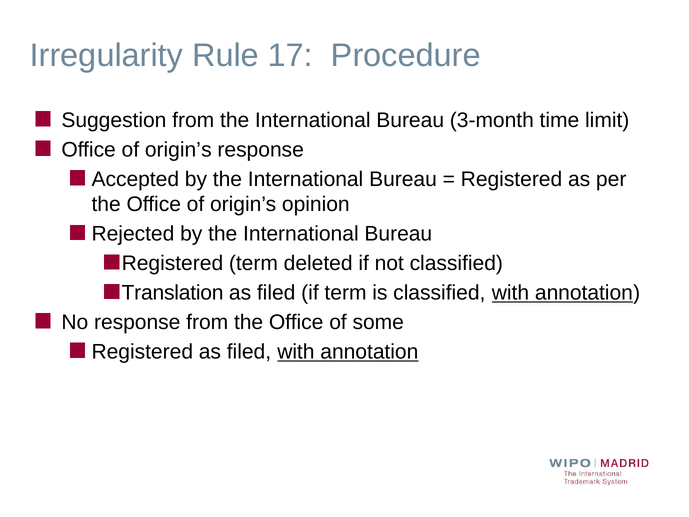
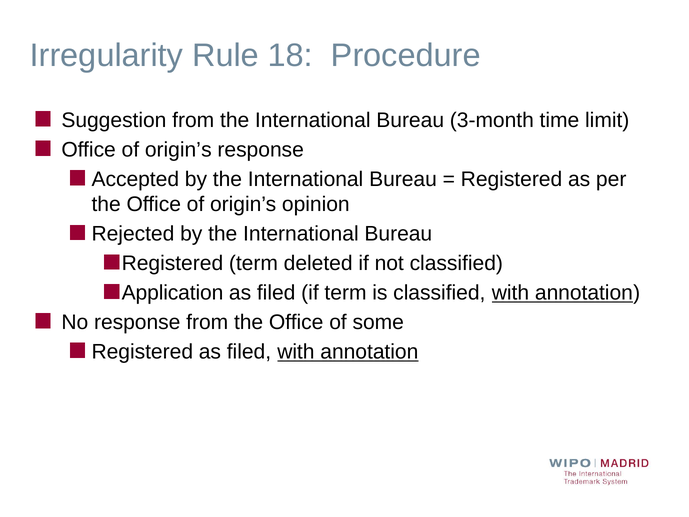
17: 17 -> 18
Translation: Translation -> Application
